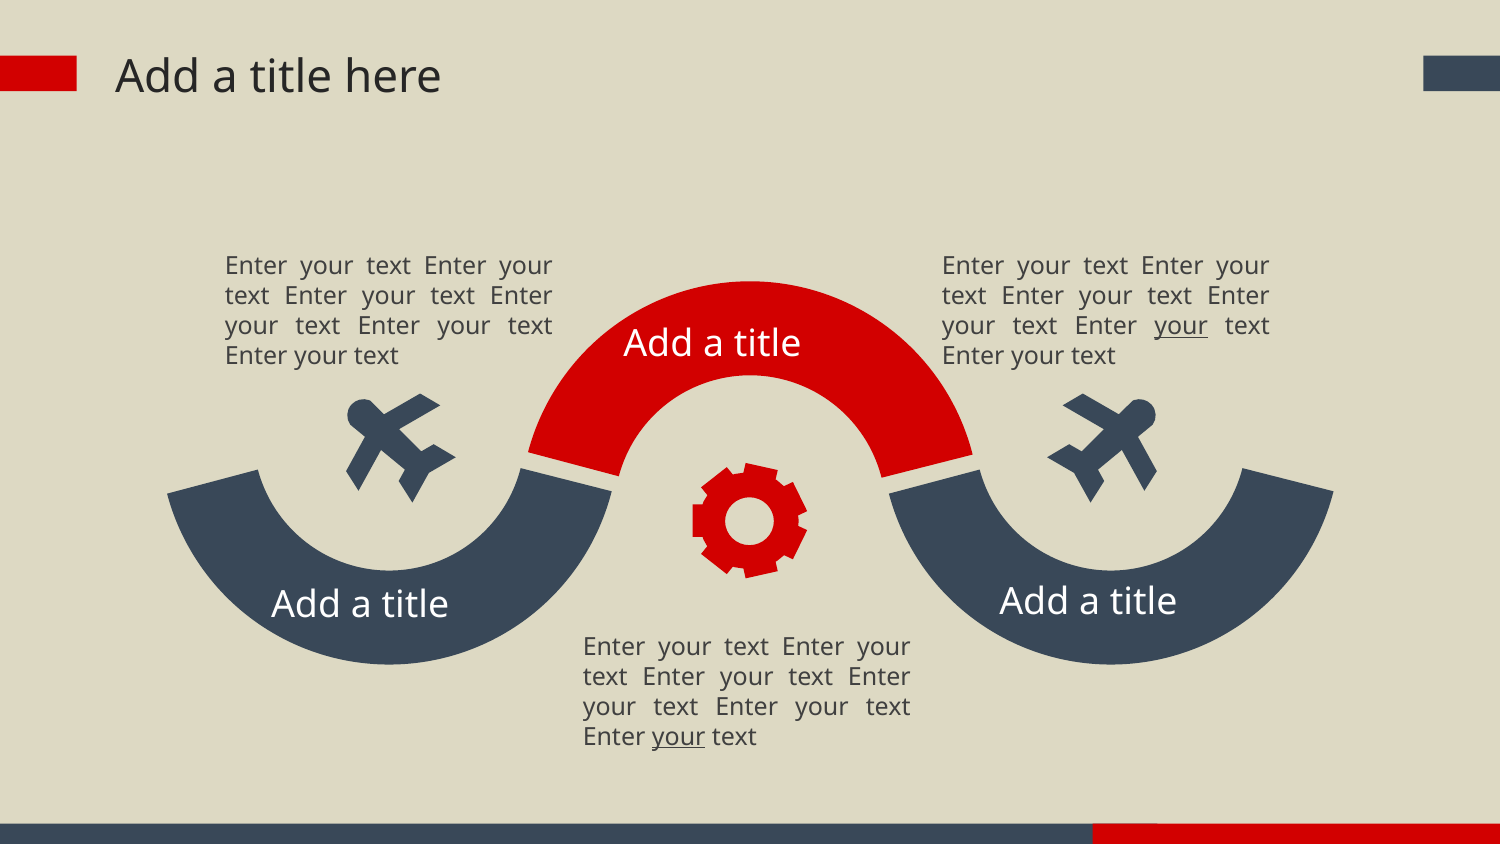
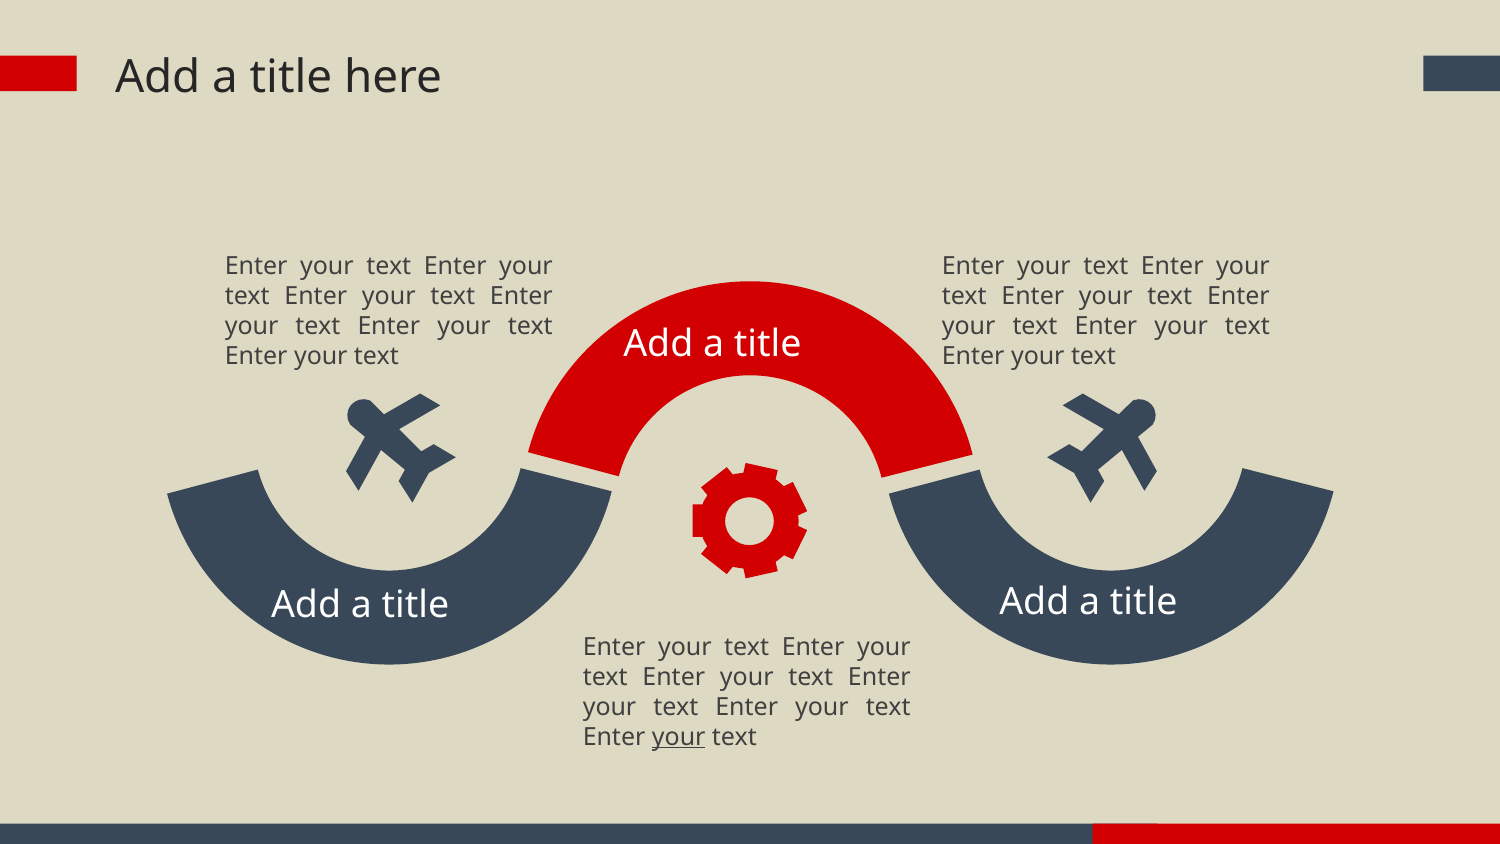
your at (1181, 327) underline: present -> none
